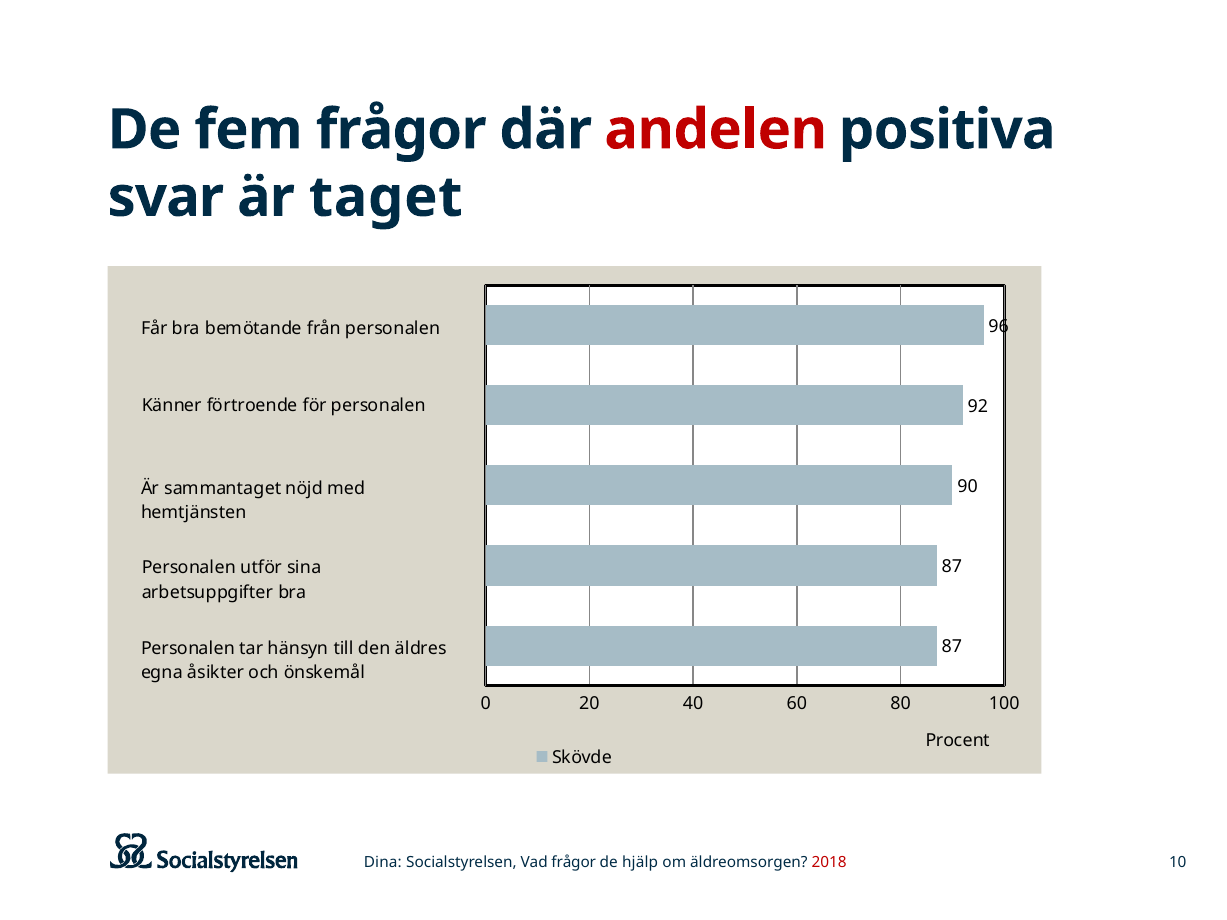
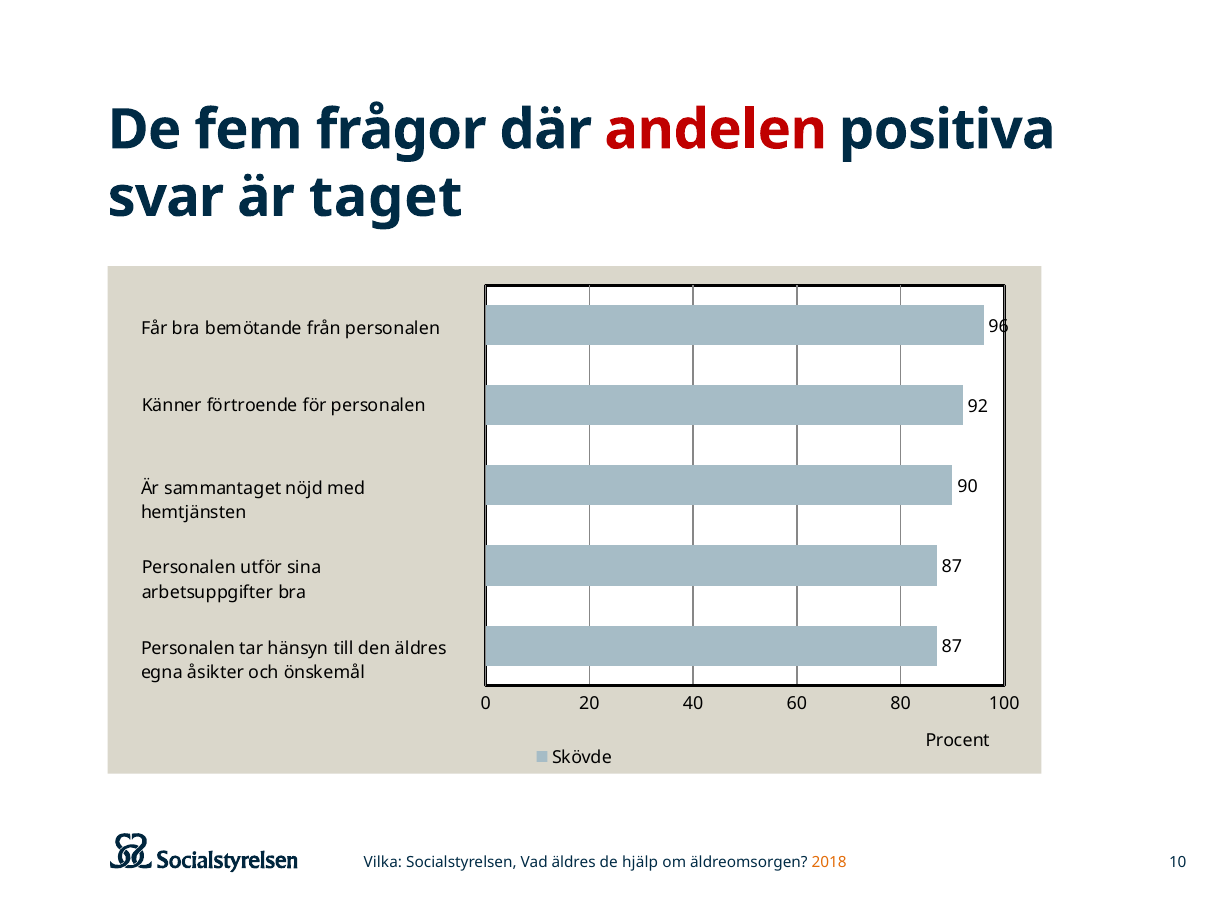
Dina: Dina -> Vilka
Vad frågor: frågor -> äldres
2018 colour: red -> orange
